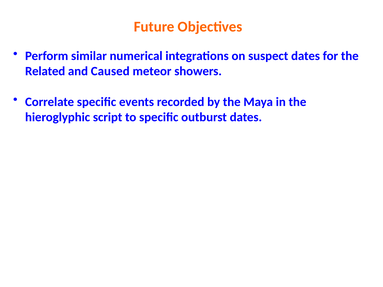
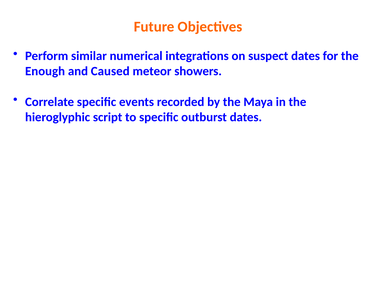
Related: Related -> Enough
